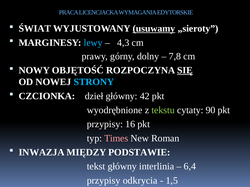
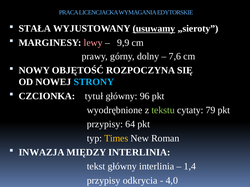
ŚWIAT: ŚWIAT -> STAŁA
lewy colour: light blue -> pink
4,3: 4,3 -> 9,9
7,8: 7,8 -> 7,6
SIĘ underline: present -> none
dzieł: dzieł -> tytuł
42: 42 -> 96
90: 90 -> 79
16: 16 -> 64
Times colour: pink -> yellow
MIĘDZY PODSTAWIE: PODSTAWIE -> INTERLINIA
6,4: 6,4 -> 1,4
1,5: 1,5 -> 4,0
